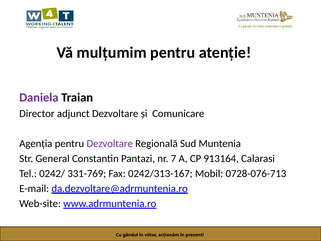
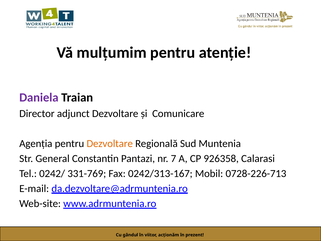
Dezvoltare at (110, 143) colour: purple -> orange
913164: 913164 -> 926358
0728-076-713: 0728-076-713 -> 0728-226-713
